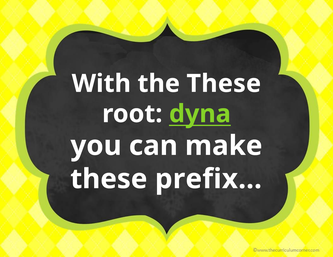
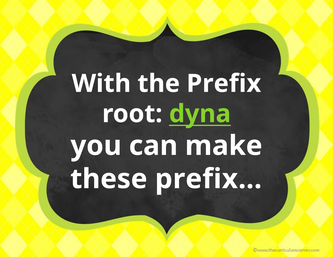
the These: These -> Prefix
